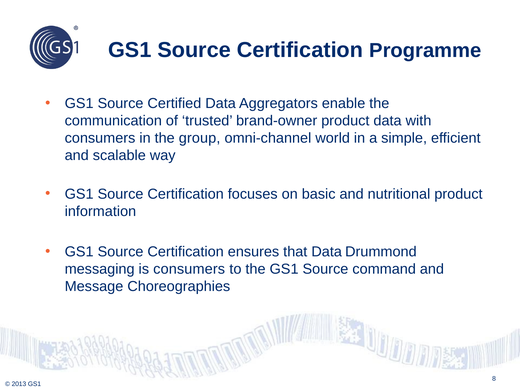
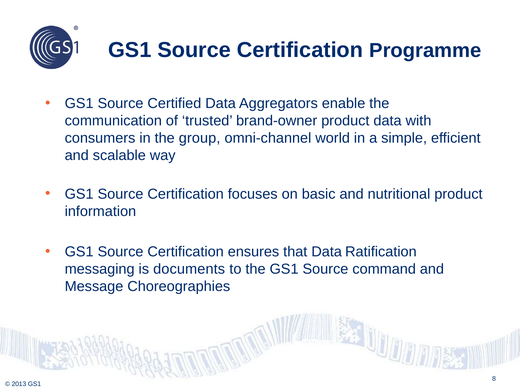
Drummond: Drummond -> Ratification
is consumers: consumers -> documents
